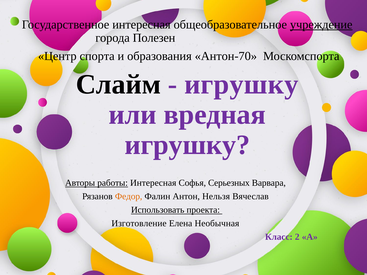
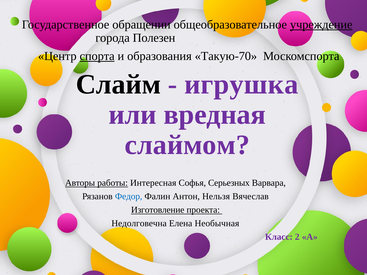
Государственное интересная: интересная -> обращении
спорта underline: none -> present
Антон-70: Антон-70 -> Такую-70
игрушку at (241, 84): игрушку -> игрушка
игрушку at (187, 145): игрушку -> слаймом
Федор colour: orange -> blue
Использовать: Использовать -> Изготовление
Изготовление: Изготовление -> Недолговечна
